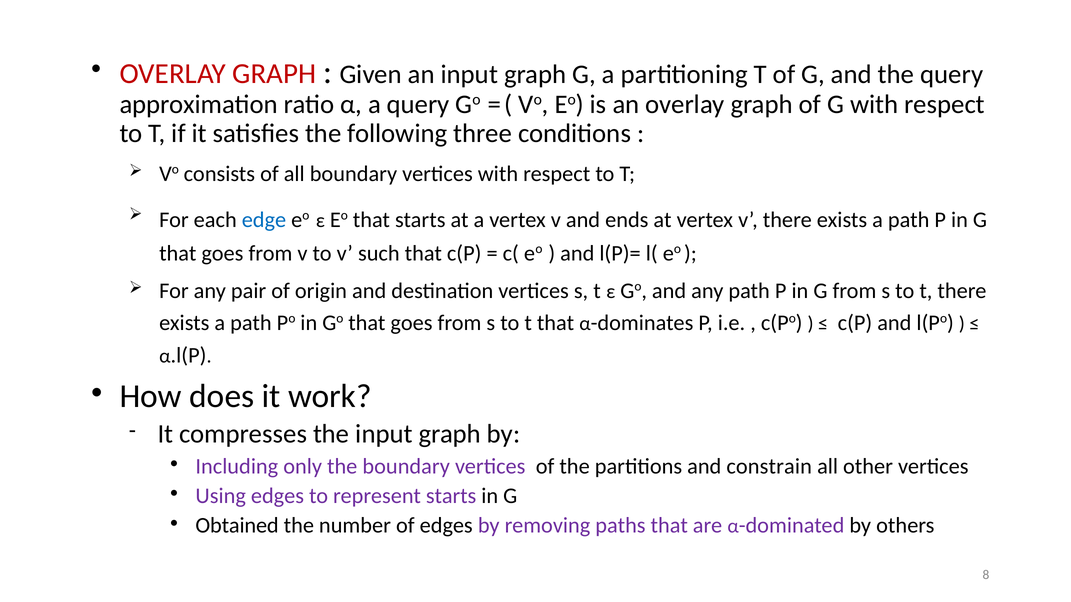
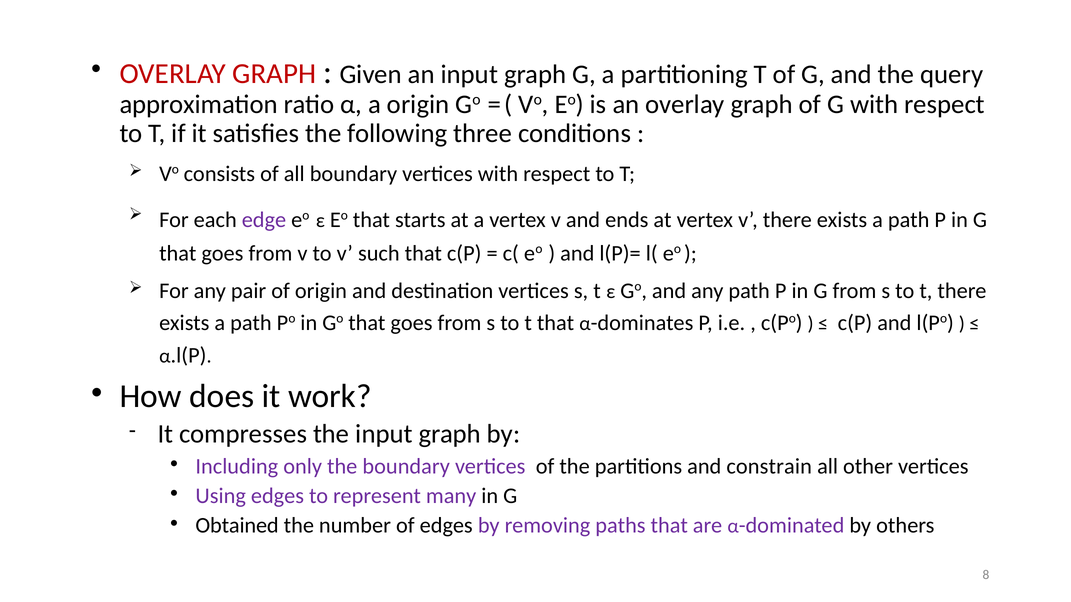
a query: query -> origin
edge colour: blue -> purple
represent starts: starts -> many
